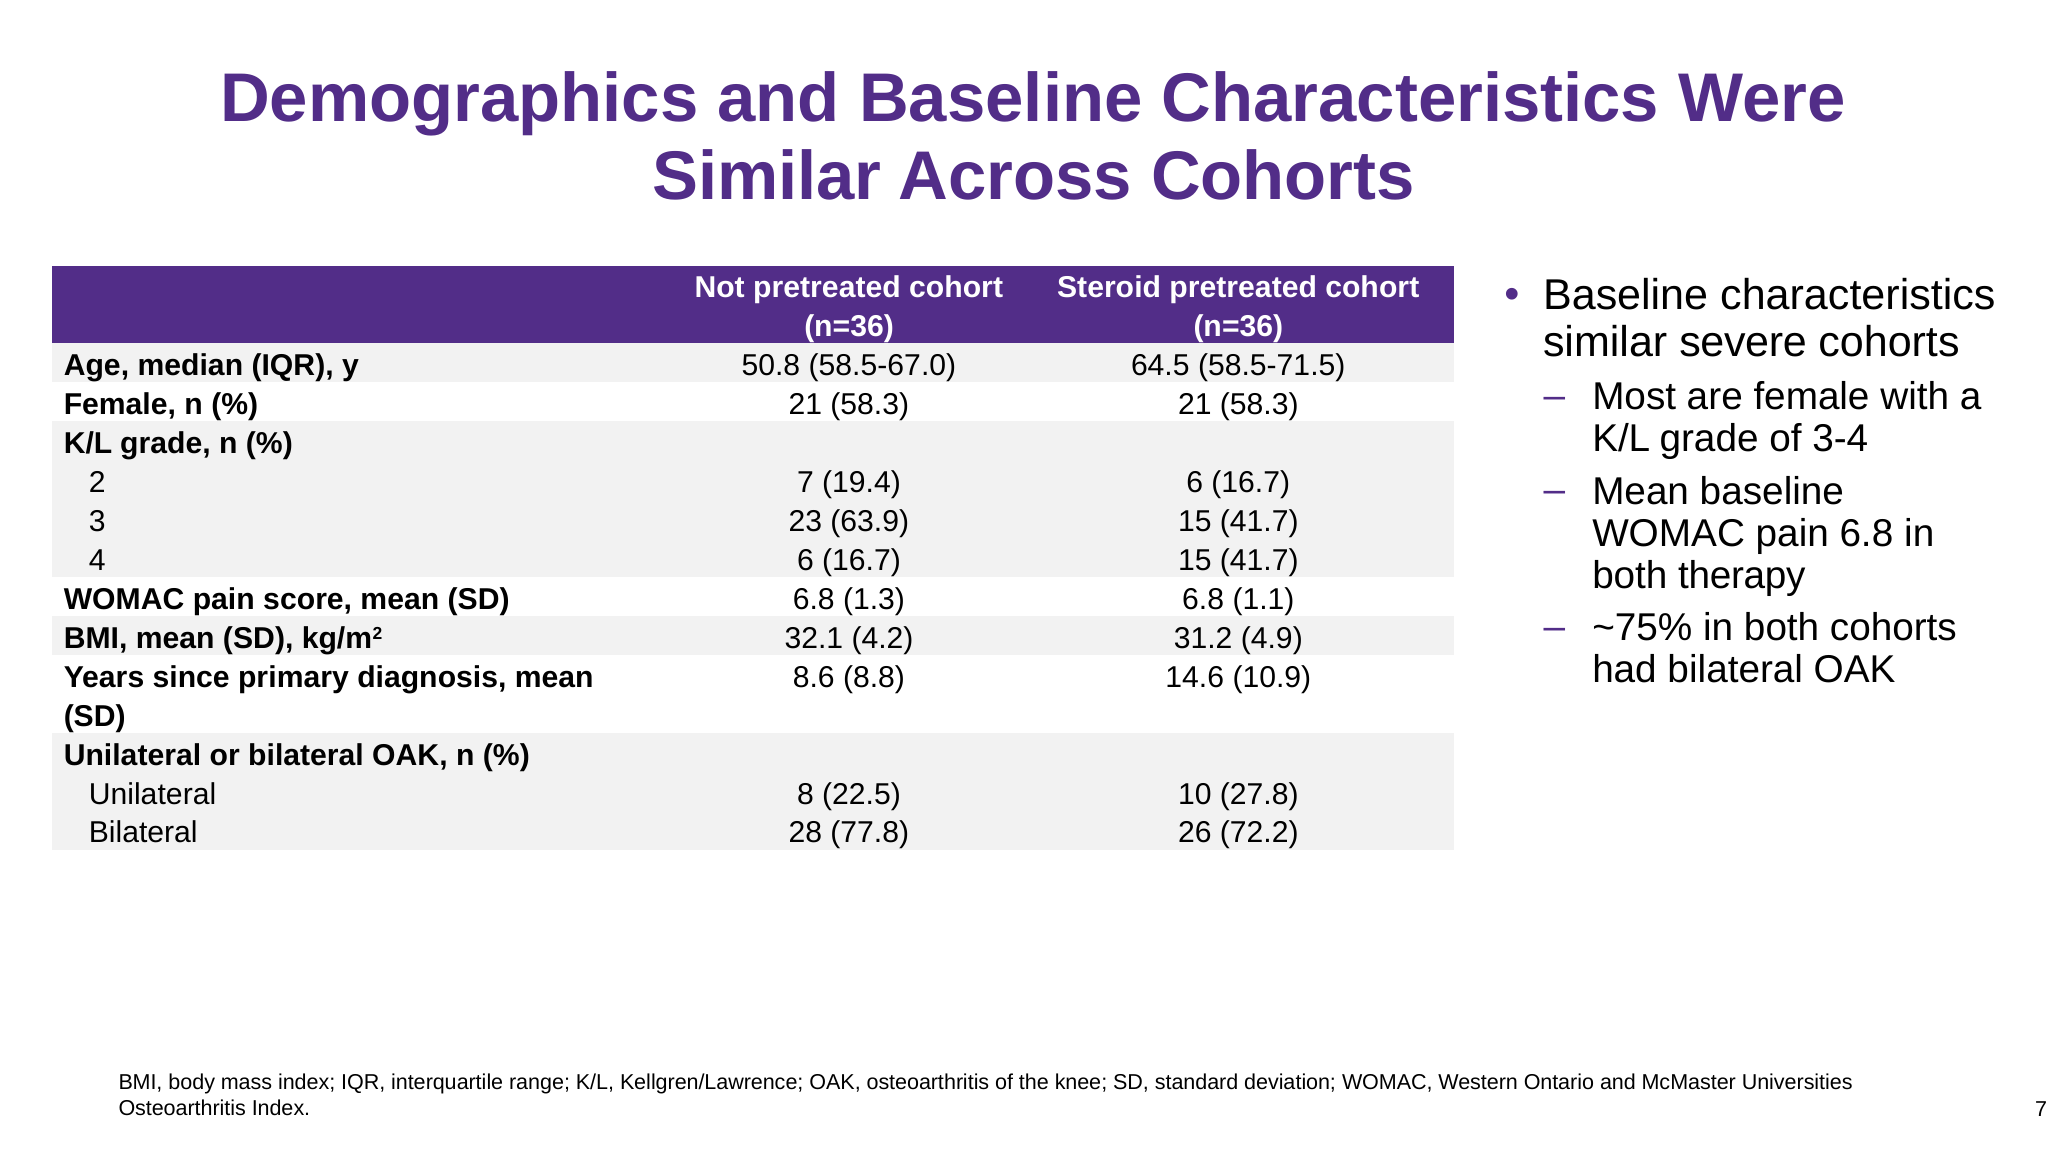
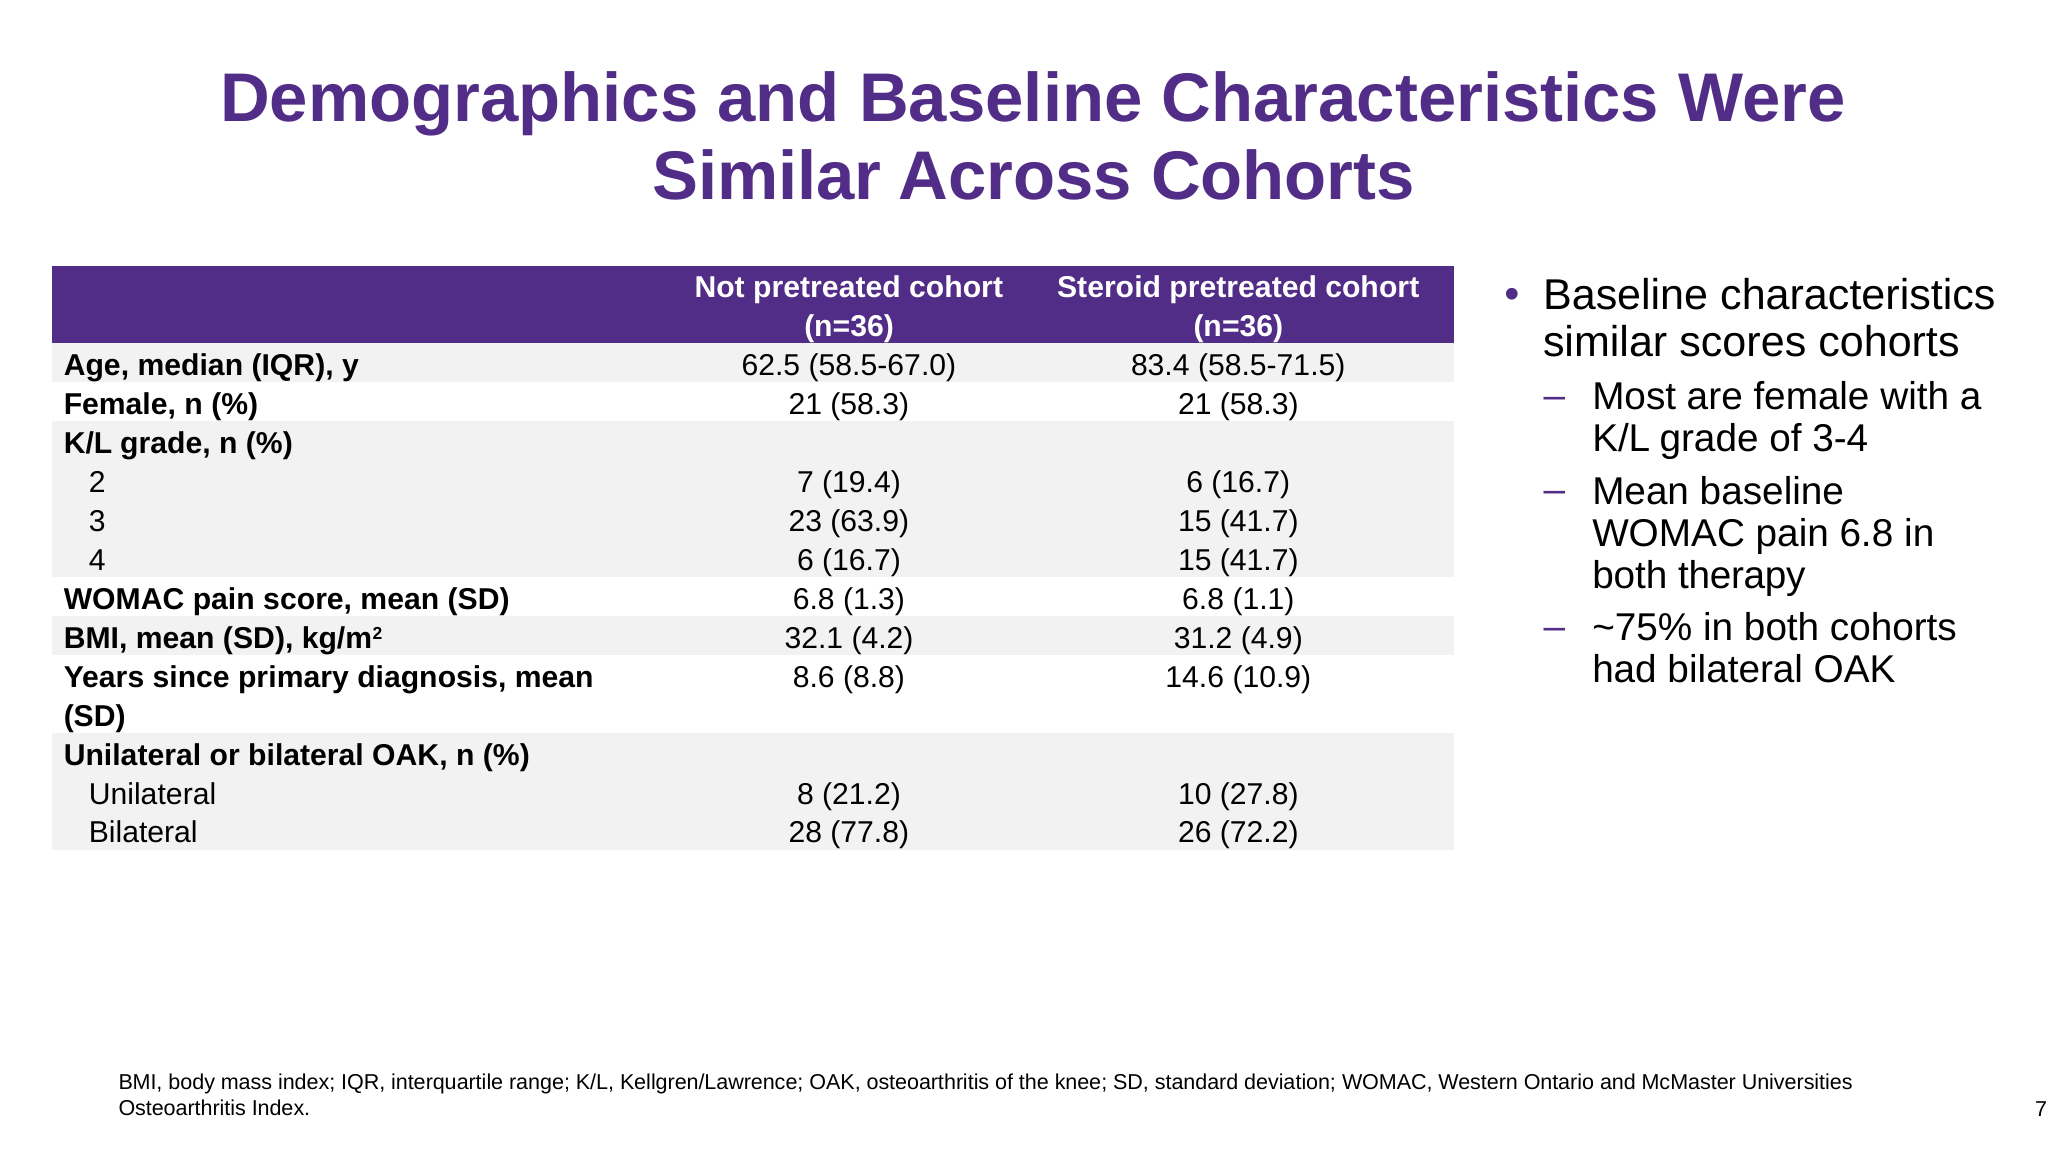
severe: severe -> scores
50.8: 50.8 -> 62.5
64.5: 64.5 -> 83.4
22.5: 22.5 -> 21.2
